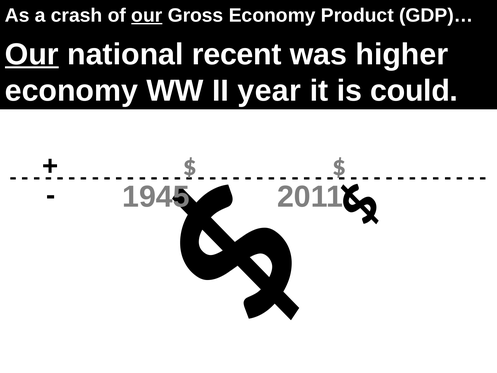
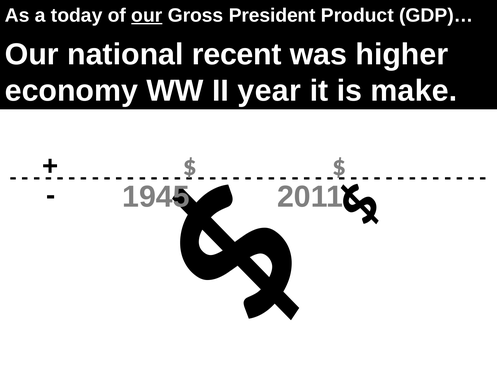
crash: crash -> today
Gross Economy: Economy -> President
Our at (32, 54) underline: present -> none
could: could -> make
